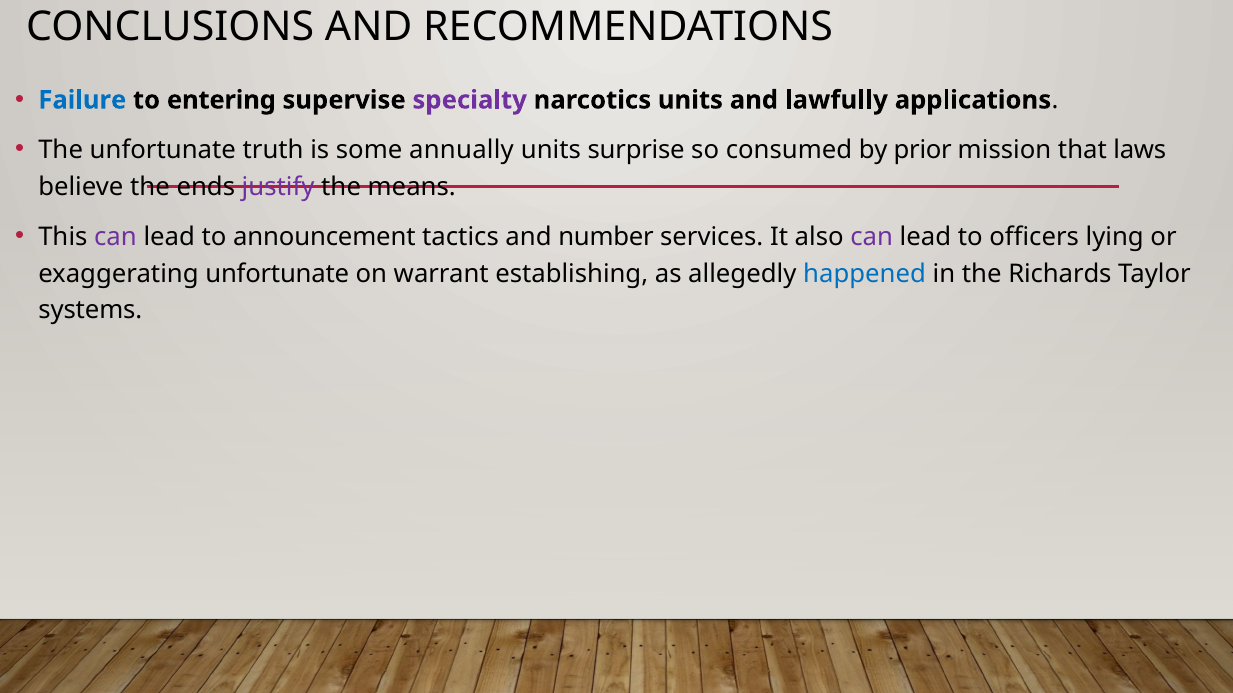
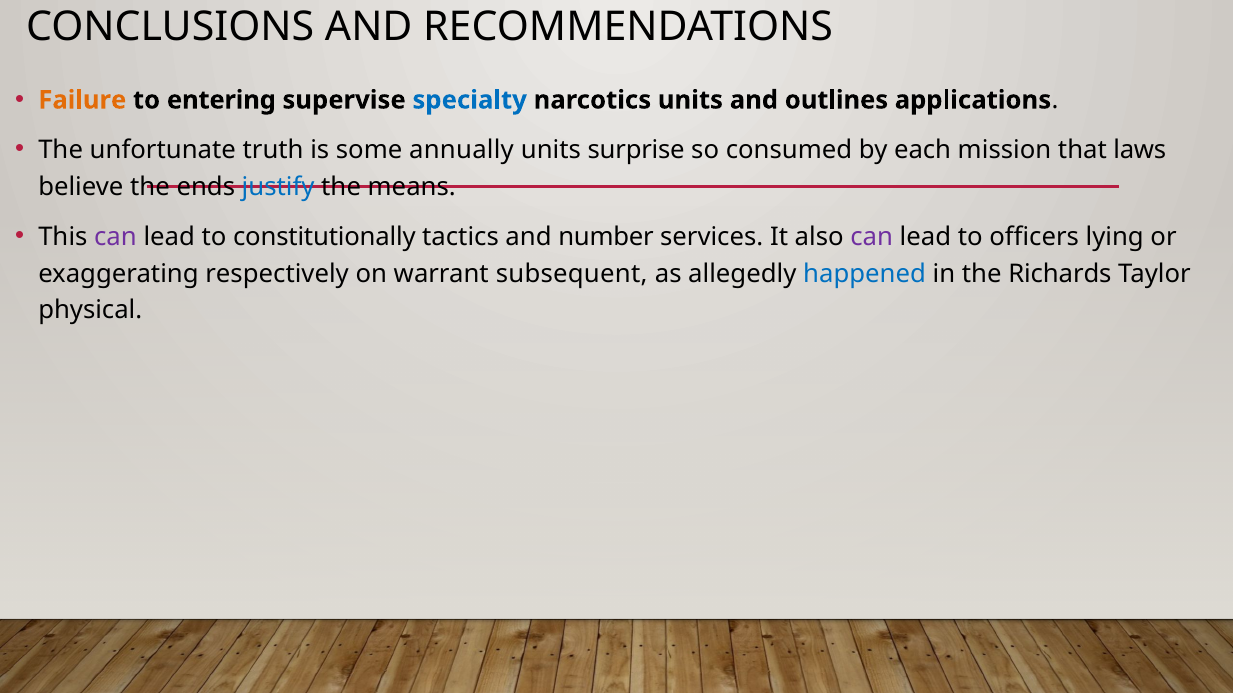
Failure colour: blue -> orange
specialty colour: purple -> blue
lawfully: lawfully -> outlines
prior: prior -> each
justify colour: purple -> blue
announcement: announcement -> constitutionally
exaggerating unfortunate: unfortunate -> respectively
establishing: establishing -> subsequent
systems: systems -> physical
